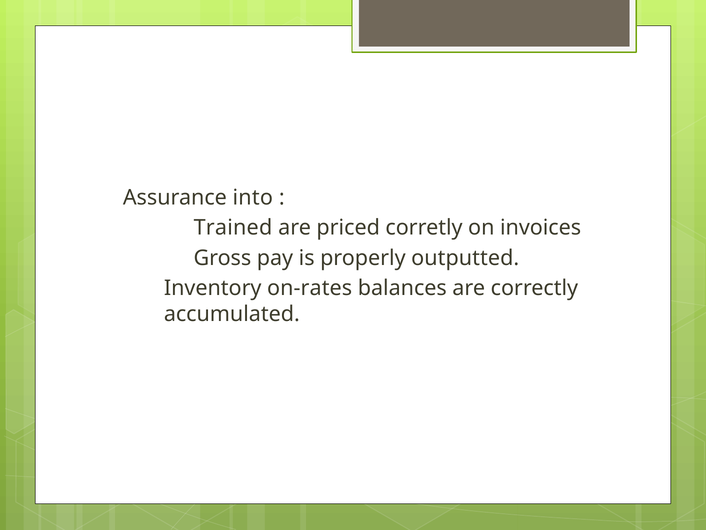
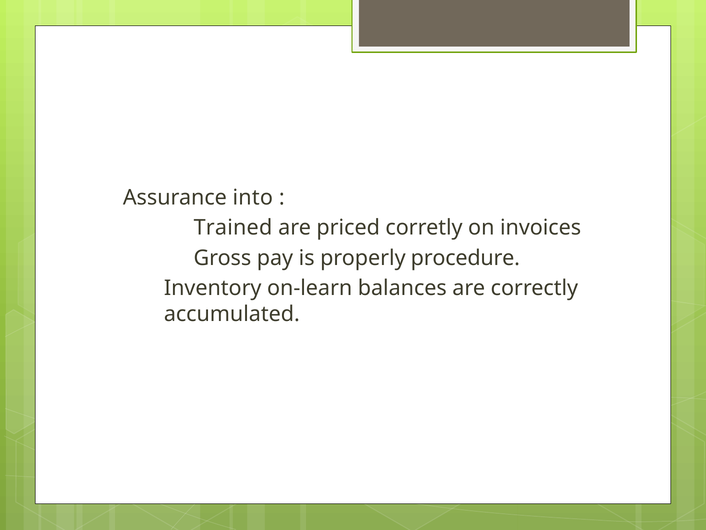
outputted: outputted -> procedure
on-rates: on-rates -> on-learn
